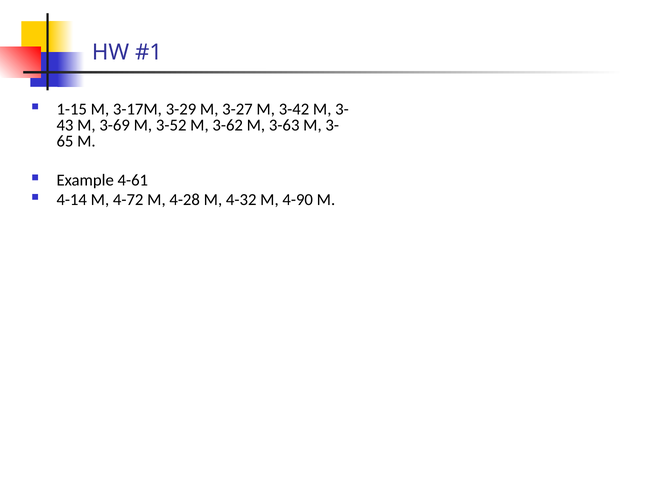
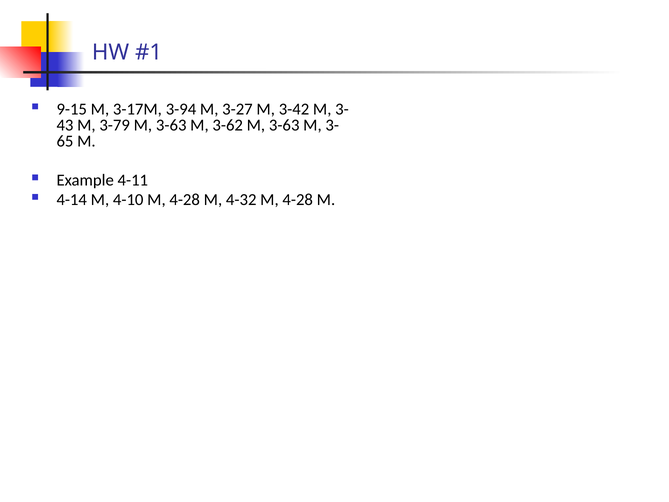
1-15: 1-15 -> 9-15
3-29: 3-29 -> 3-94
3-69: 3-69 -> 3-79
3-52 at (171, 125): 3-52 -> 3-63
4-61: 4-61 -> 4-11
4-72: 4-72 -> 4-10
4-32 M 4-90: 4-90 -> 4-28
